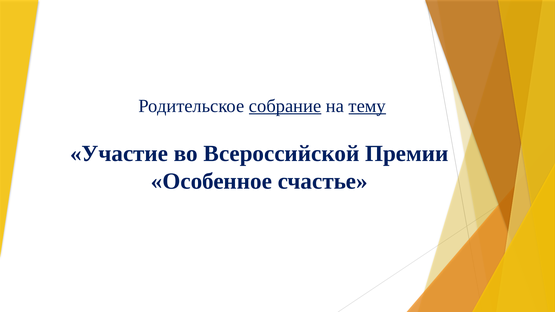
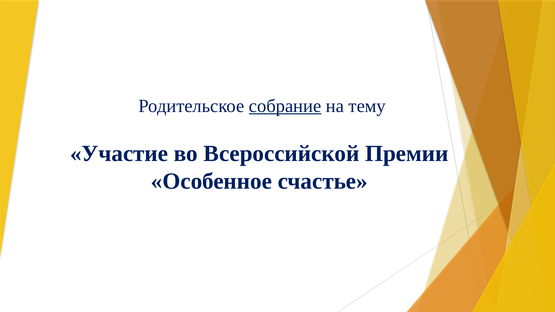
тему underline: present -> none
